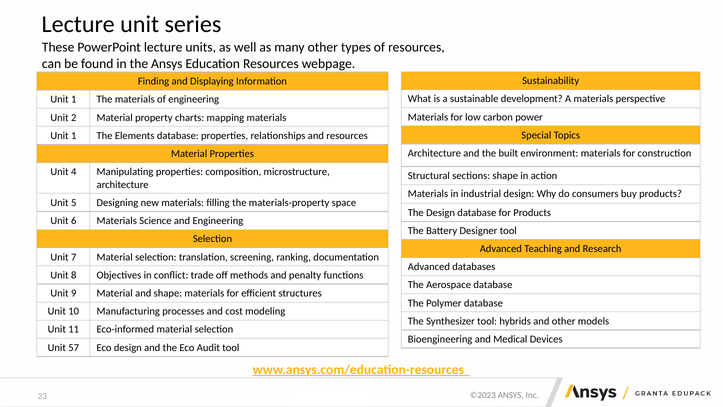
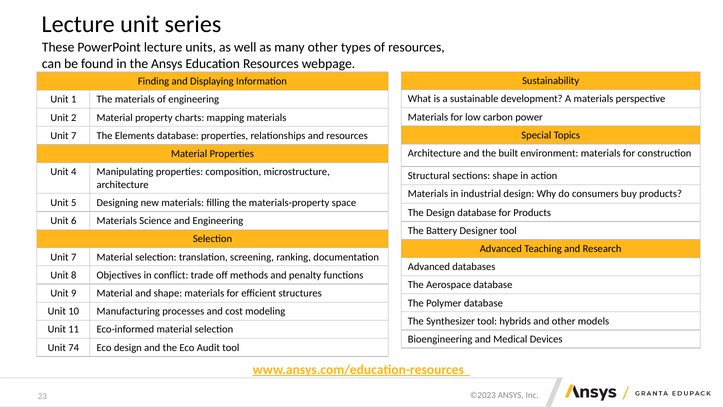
1 at (74, 136): 1 -> 7
57: 57 -> 74
